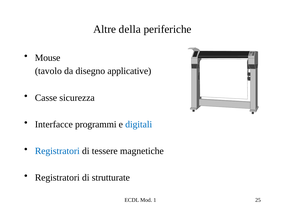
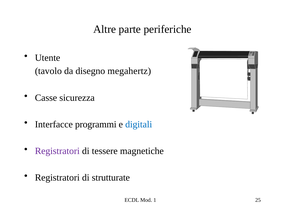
della: della -> parte
Mouse: Mouse -> Utente
applicative: applicative -> megahertz
Registratori at (57, 151) colour: blue -> purple
